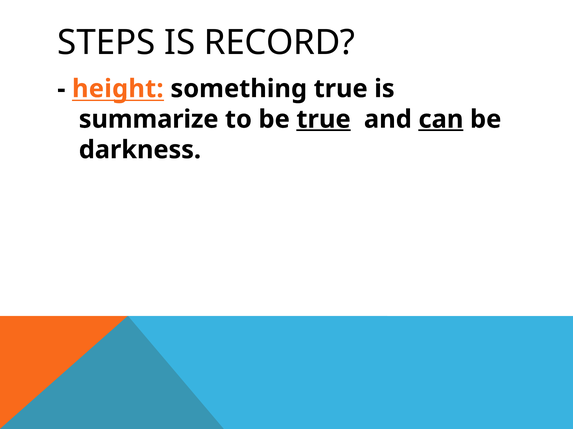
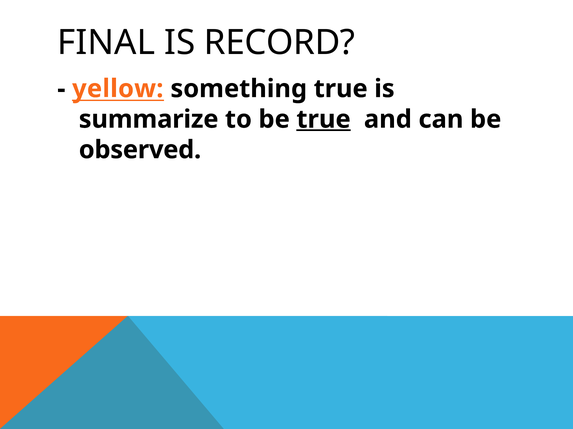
STEPS: STEPS -> FINAL
height: height -> yellow
can underline: present -> none
darkness: darkness -> observed
